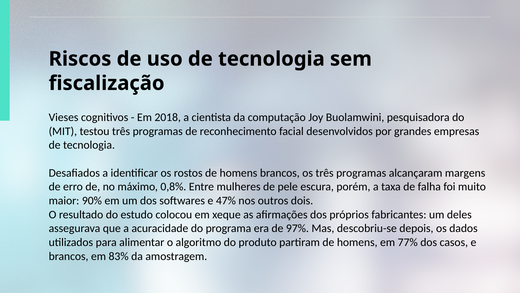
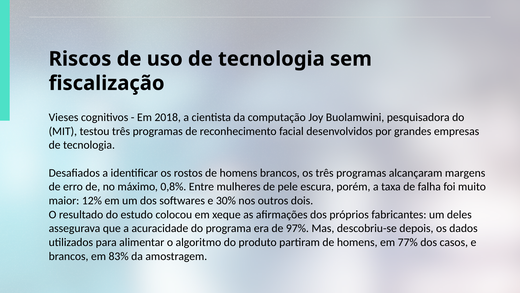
90%: 90% -> 12%
47%: 47% -> 30%
